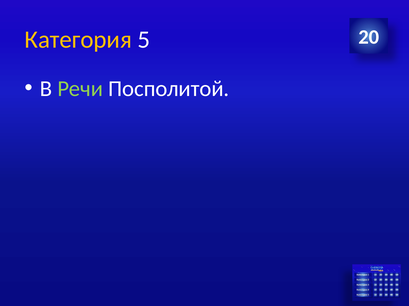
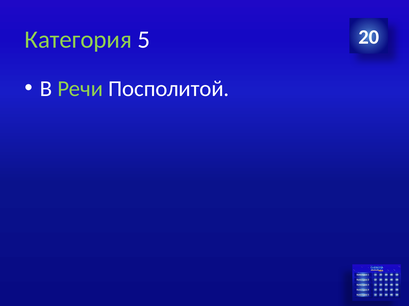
Категория colour: yellow -> light green
